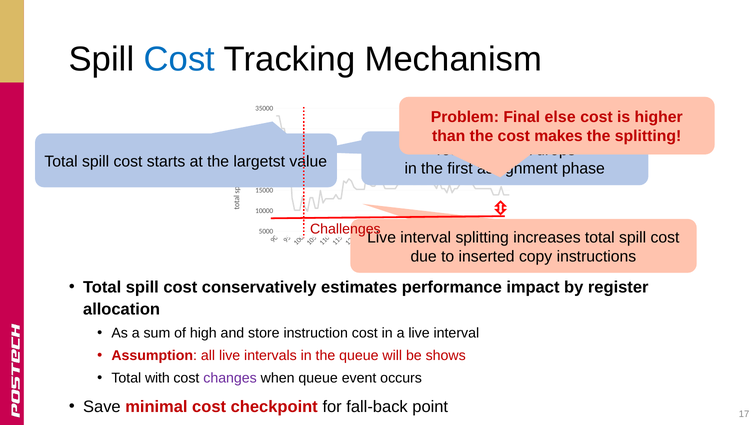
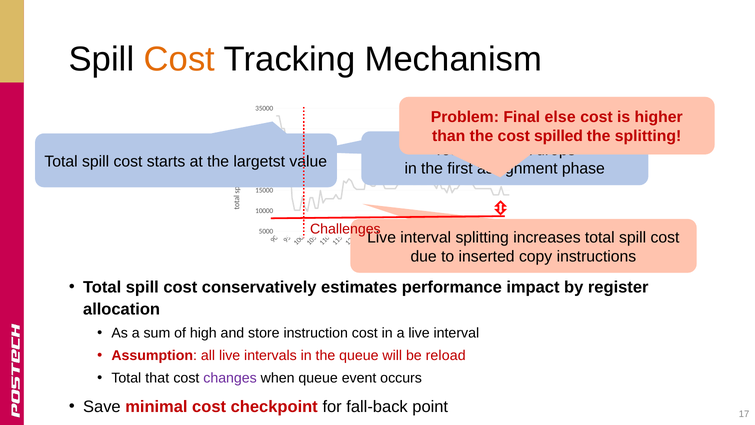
Cost at (179, 59) colour: blue -> orange
makes: makes -> spilled
shows: shows -> reload
with: with -> that
